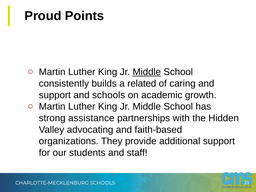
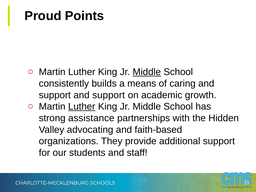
related: related -> means
support and schools: schools -> support
Luther at (82, 107) underline: none -> present
